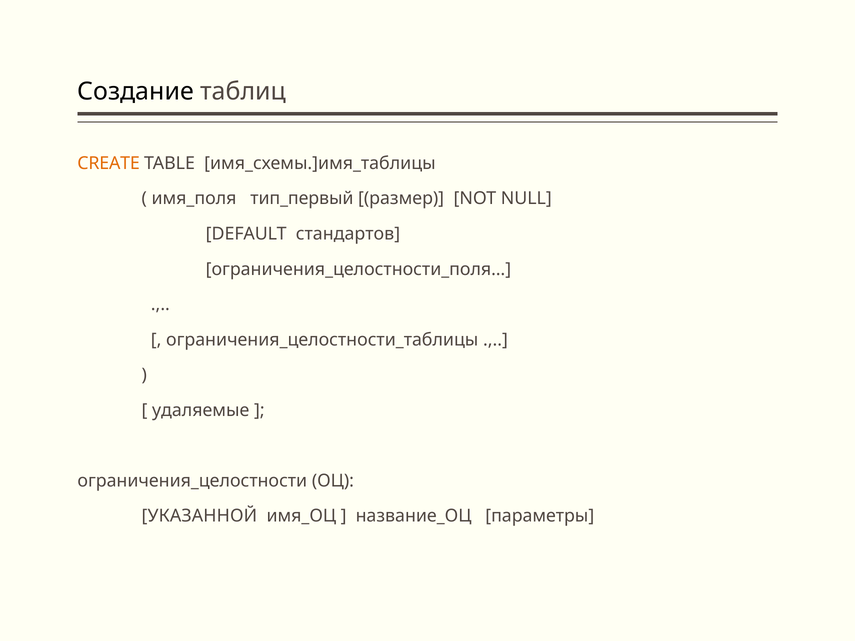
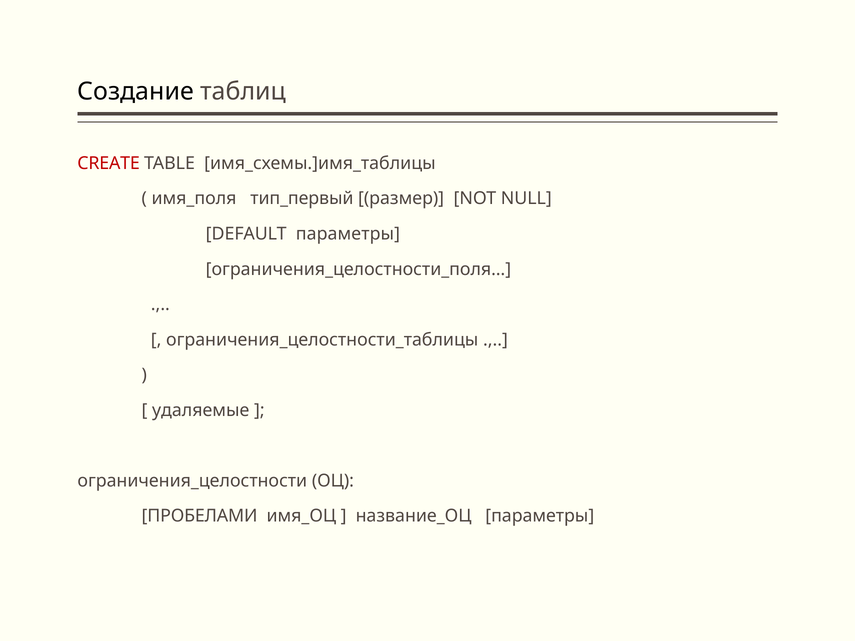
CREATE colour: orange -> red
DEFAULT стандартов: стандартов -> параметры
УКАЗАННОЙ: УКАЗАННОЙ -> ПРОБЕЛАМИ
